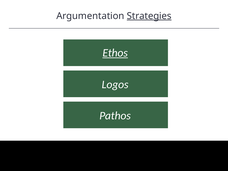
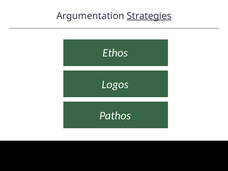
Ethos underline: present -> none
